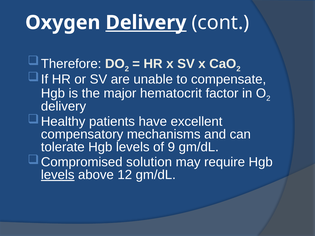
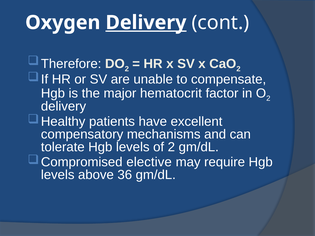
of 9: 9 -> 2
solution: solution -> elective
levels at (58, 175) underline: present -> none
12: 12 -> 36
